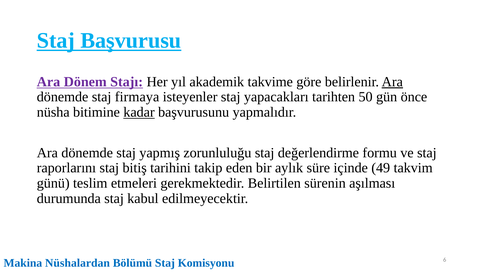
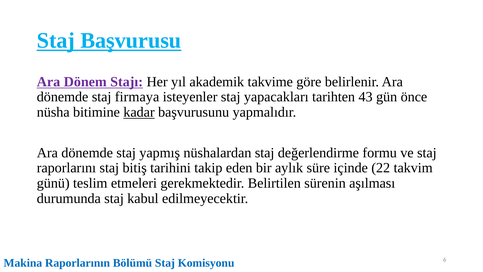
Ara at (392, 82) underline: present -> none
50: 50 -> 43
zorunluluğu: zorunluluğu -> nüshalardan
49: 49 -> 22
Nüshalardan: Nüshalardan -> Raporlarının
